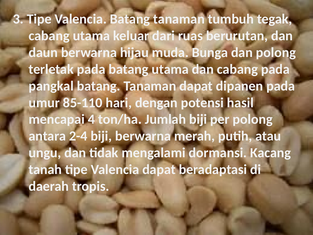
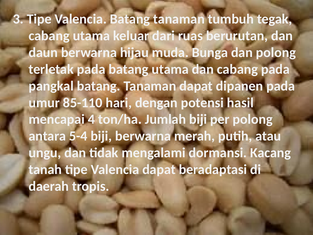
2-4: 2-4 -> 5-4
